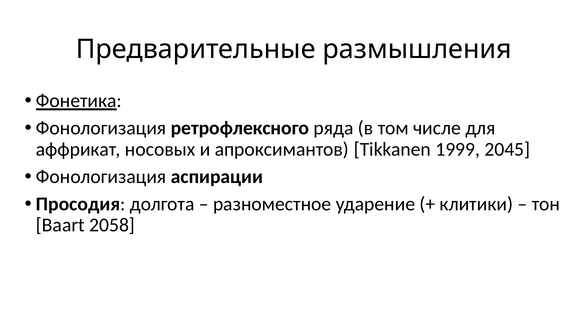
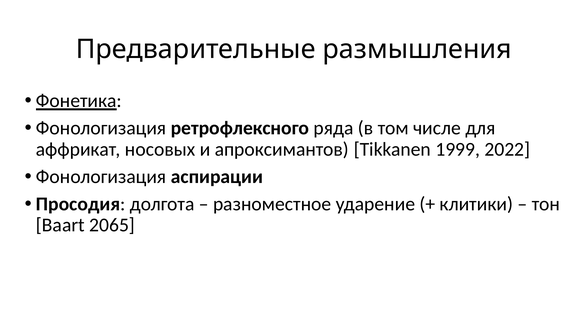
2045: 2045 -> 2022
2058: 2058 -> 2065
